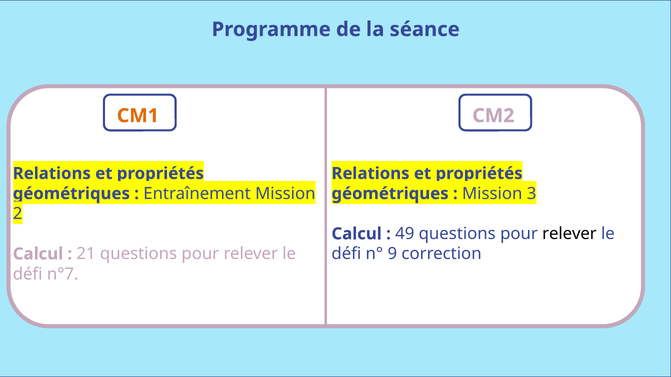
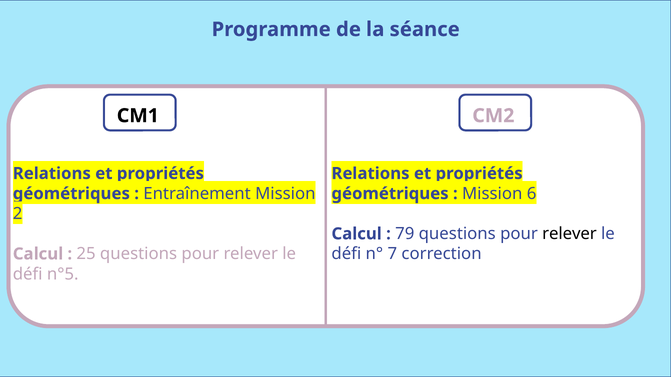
CM1 colour: orange -> black
3: 3 -> 6
49: 49 -> 79
9: 9 -> 7
21: 21 -> 25
n°7: n°7 -> n°5
